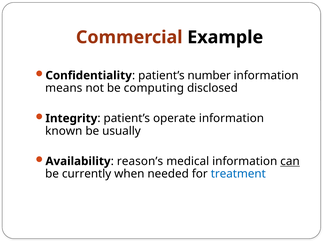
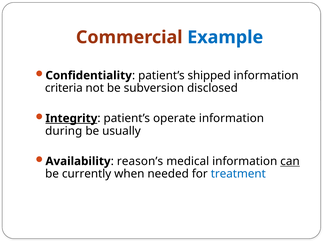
Example colour: black -> blue
number: number -> shipped
means: means -> criteria
computing: computing -> subversion
Integrity underline: none -> present
known: known -> during
